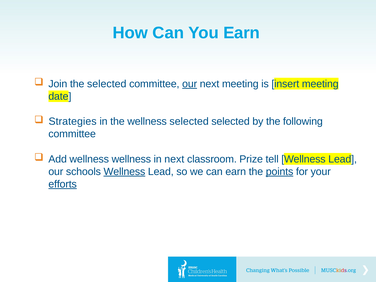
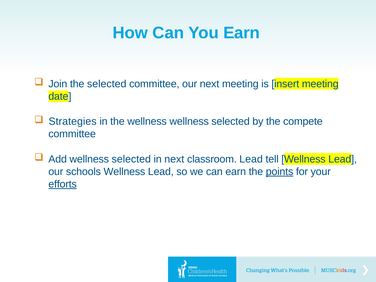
our at (190, 84) underline: present -> none
wellness selected: selected -> wellness
following: following -> compete
Add wellness wellness: wellness -> selected
classroom Prize: Prize -> Lead
Wellness at (124, 172) underline: present -> none
